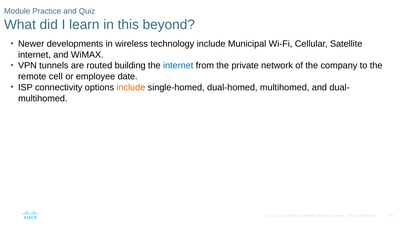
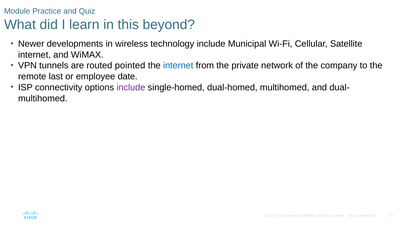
building: building -> pointed
cell: cell -> last
include at (131, 87) colour: orange -> purple
